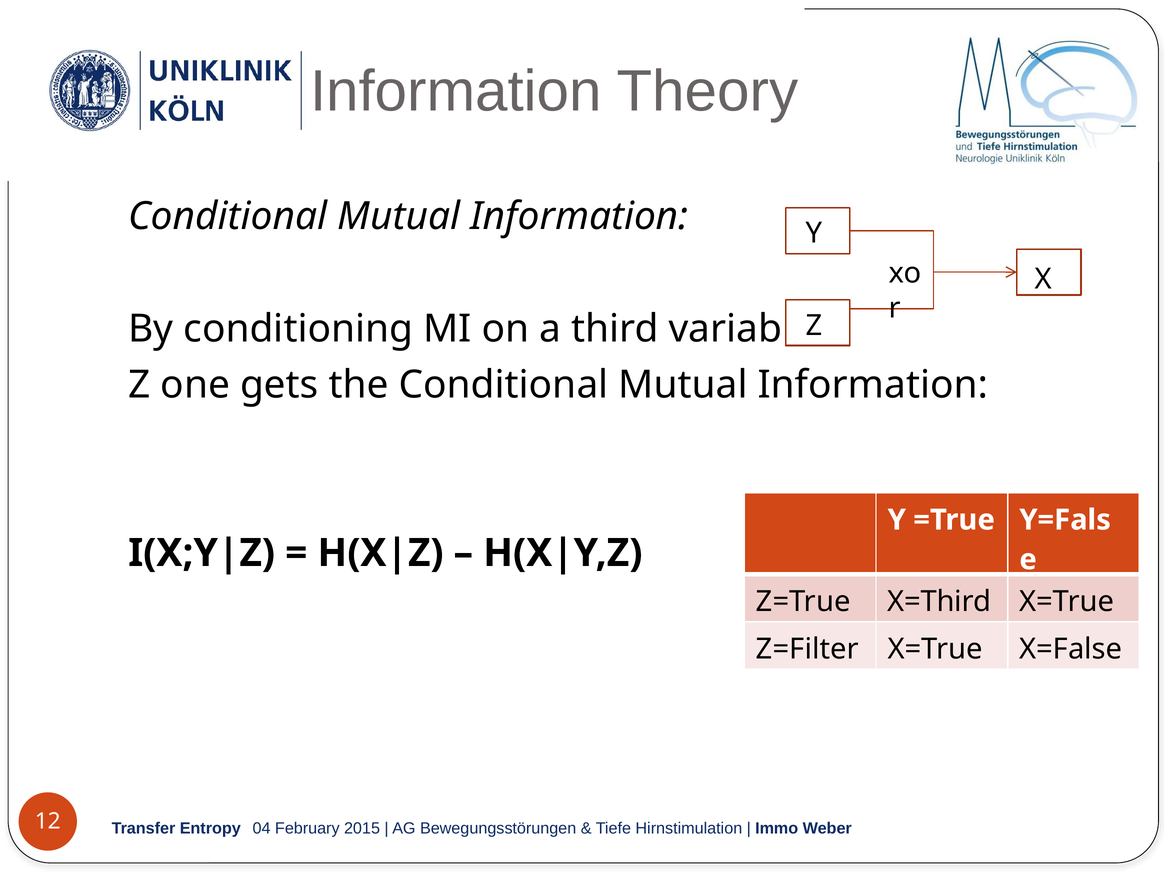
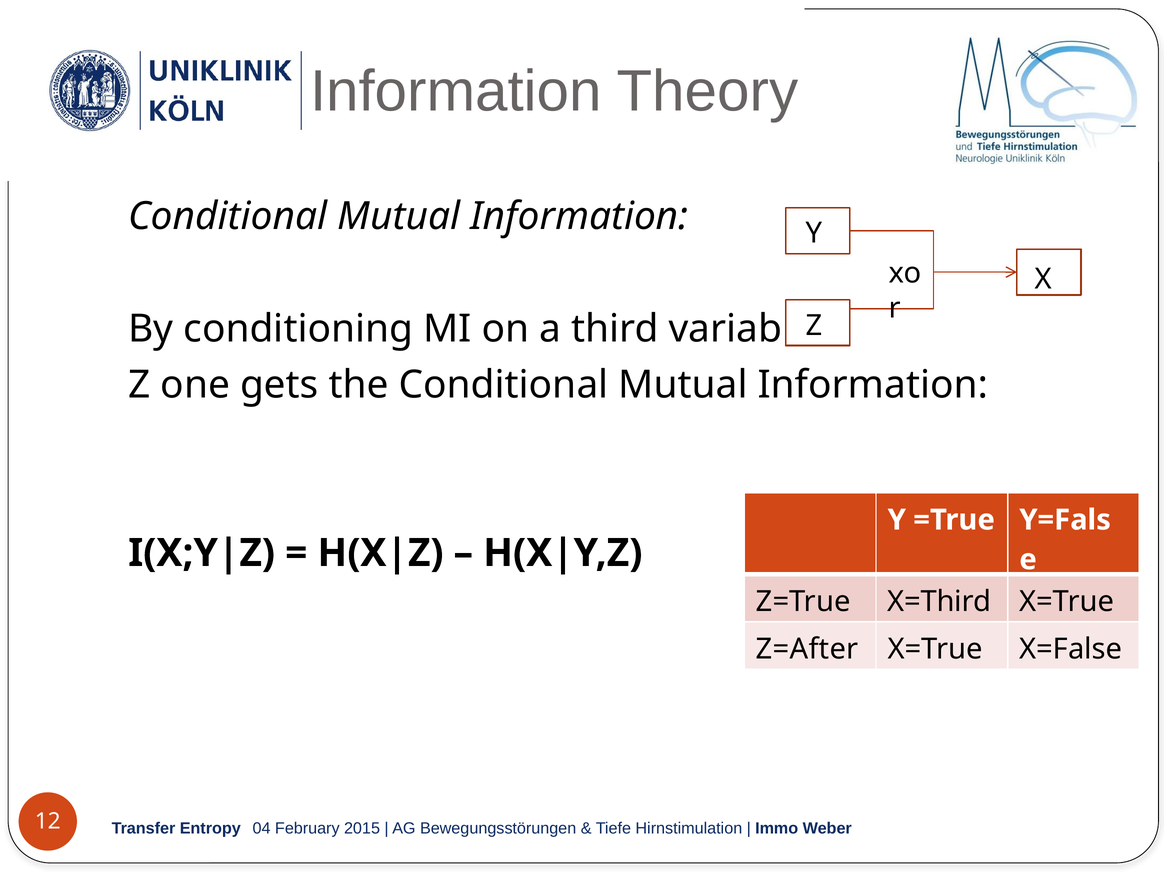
Z=Filter: Z=Filter -> Z=After
